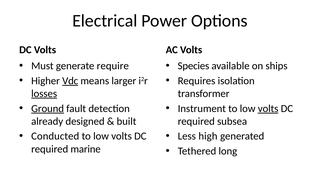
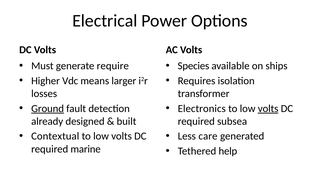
Vdc underline: present -> none
losses underline: present -> none
Instrument: Instrument -> Electronics
Conducted: Conducted -> Contextual
high: high -> care
long: long -> help
